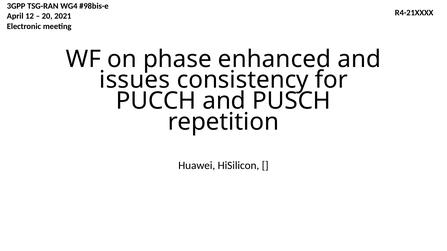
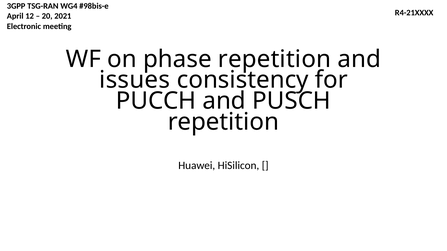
phase enhanced: enhanced -> repetition
